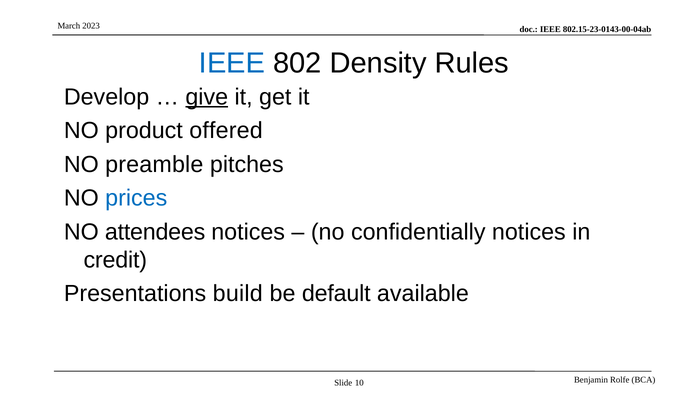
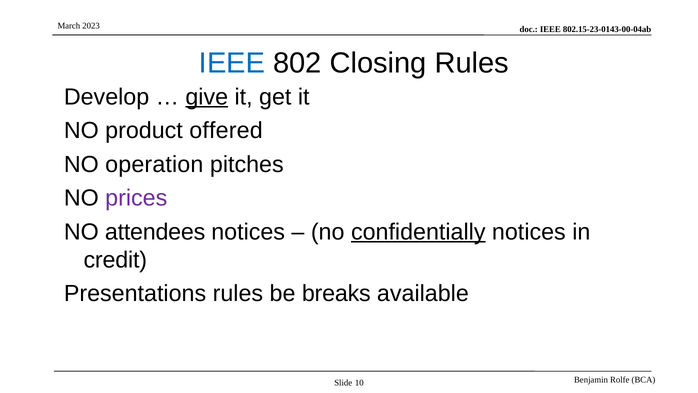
Density: Density -> Closing
preamble: preamble -> operation
prices colour: blue -> purple
confidentially underline: none -> present
Presentations build: build -> rules
default: default -> breaks
